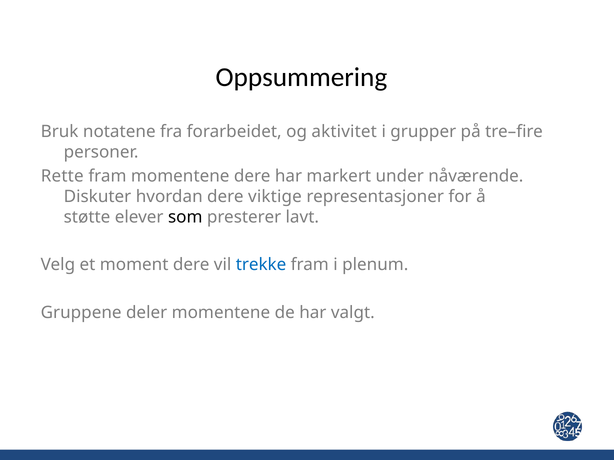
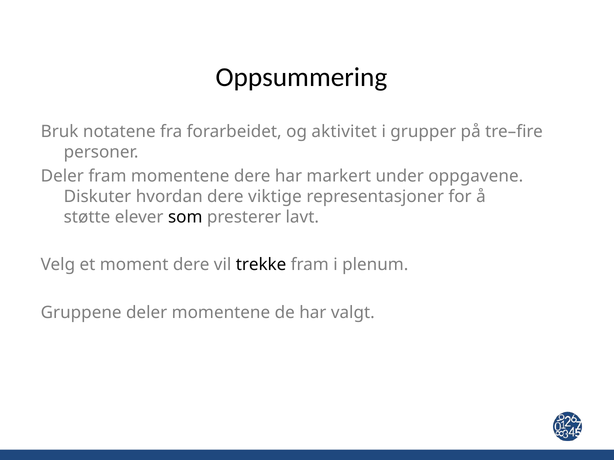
Rette at (62, 176): Rette -> Deler
nåværende: nåværende -> oppgavene
trekke colour: blue -> black
